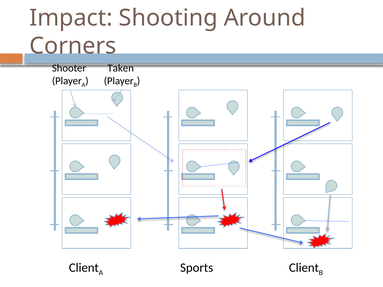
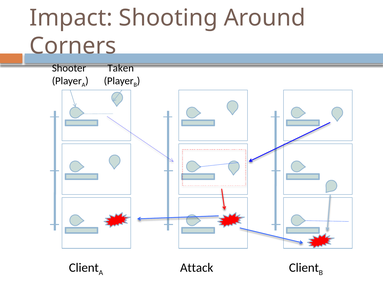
Sports: Sports -> Attack
